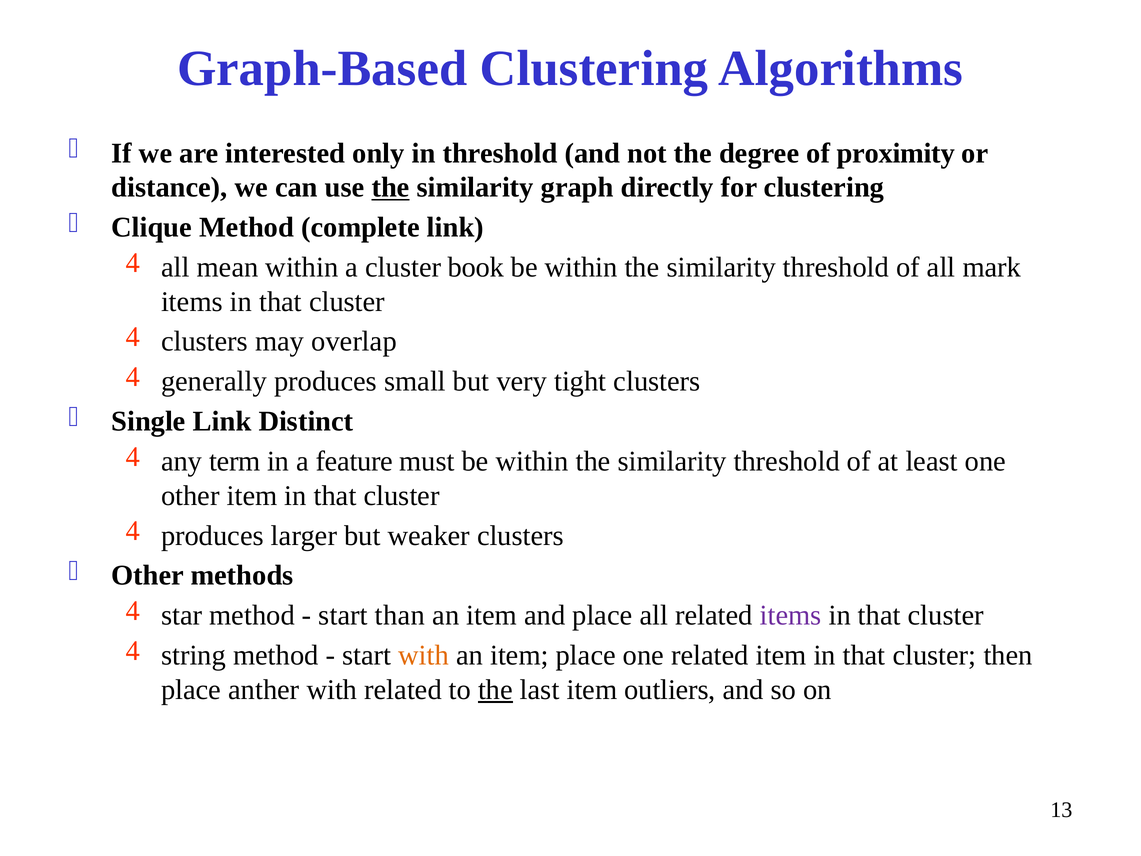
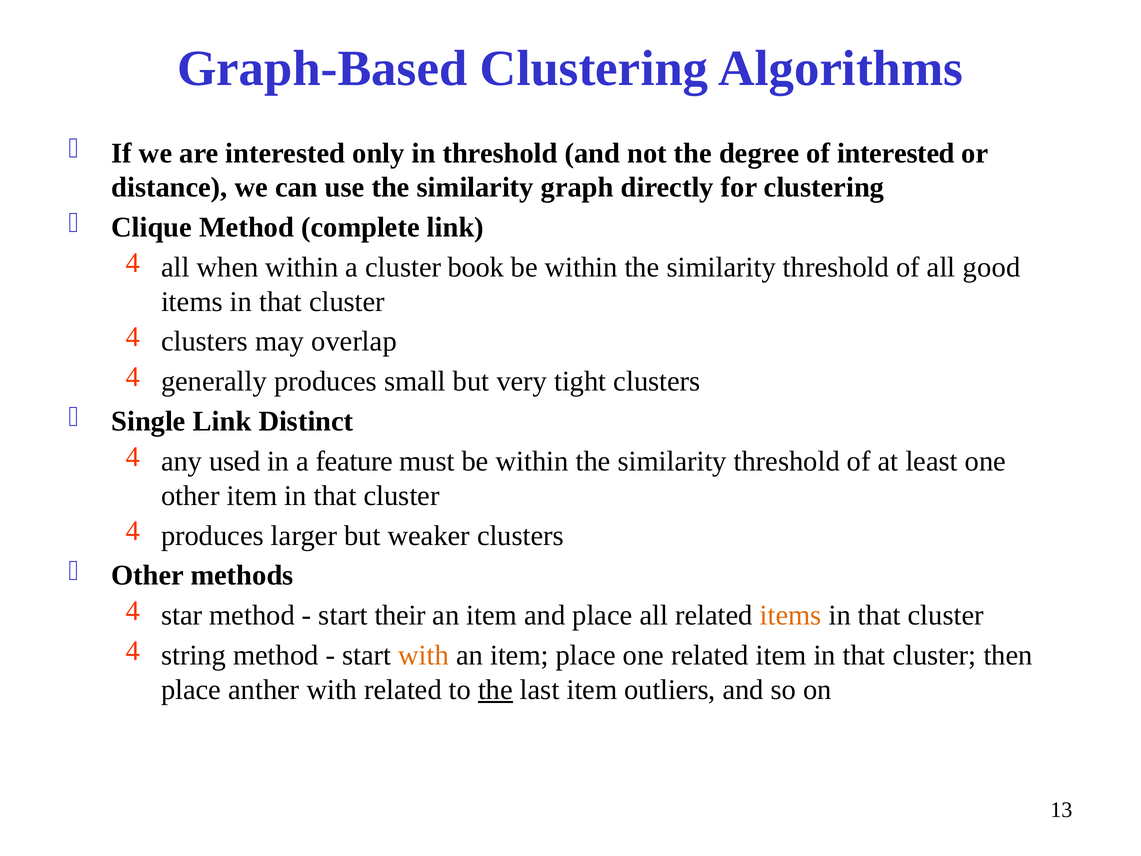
of proximity: proximity -> interested
the at (391, 187) underline: present -> none
mean: mean -> when
mark: mark -> good
term: term -> used
than: than -> their
items at (791, 615) colour: purple -> orange
